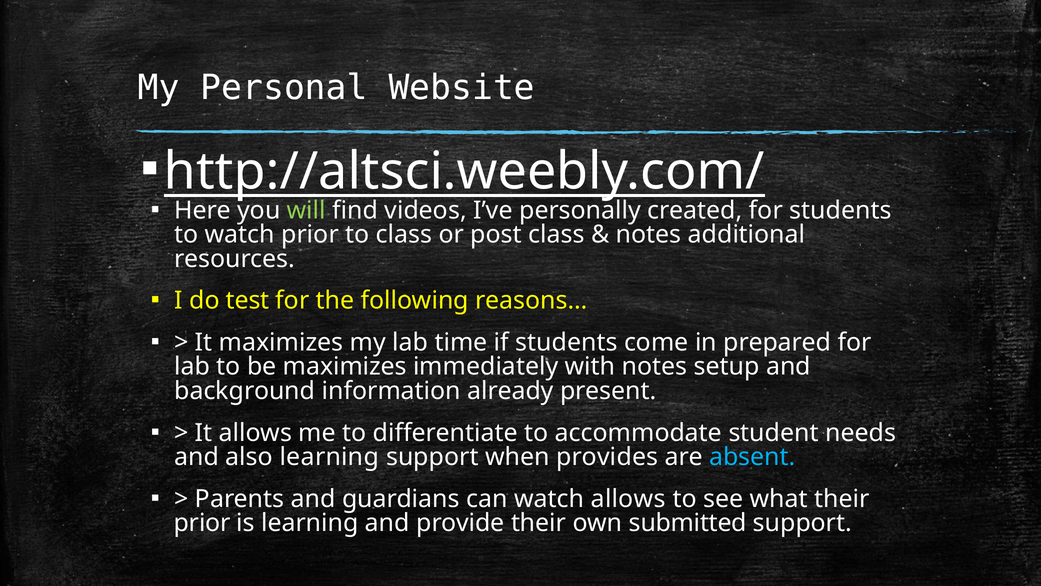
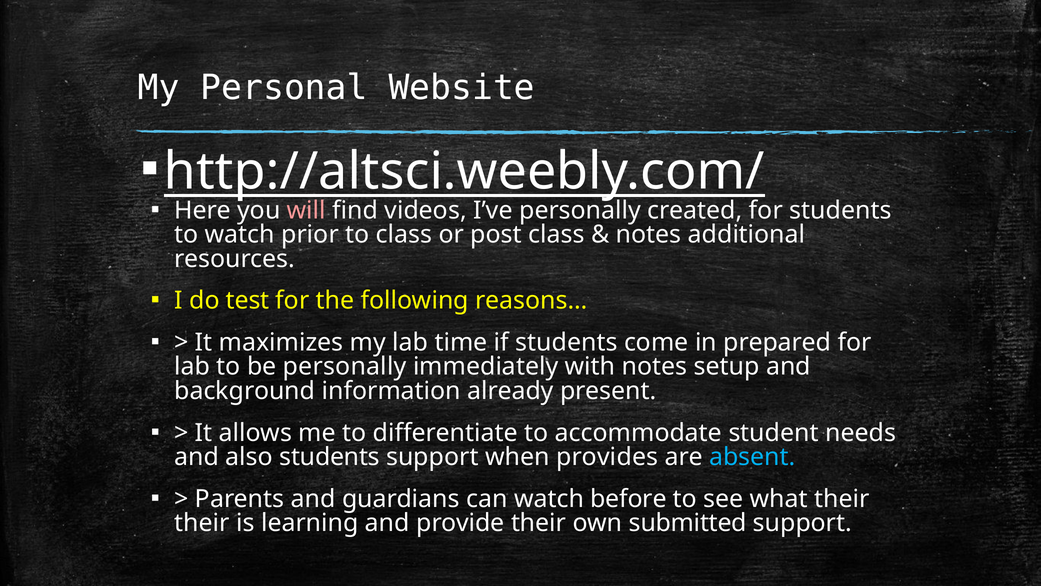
will colour: light green -> pink
be maximizes: maximizes -> personally
also learning: learning -> students
watch allows: allows -> before
prior at (202, 523): prior -> their
